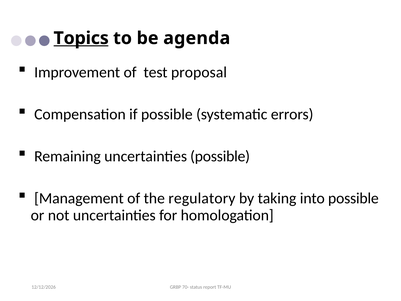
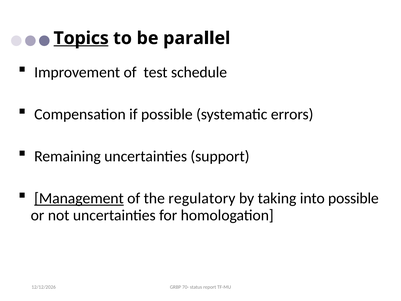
agenda: agenda -> parallel
proposal: proposal -> schedule
uncertainties possible: possible -> support
Management underline: none -> present
